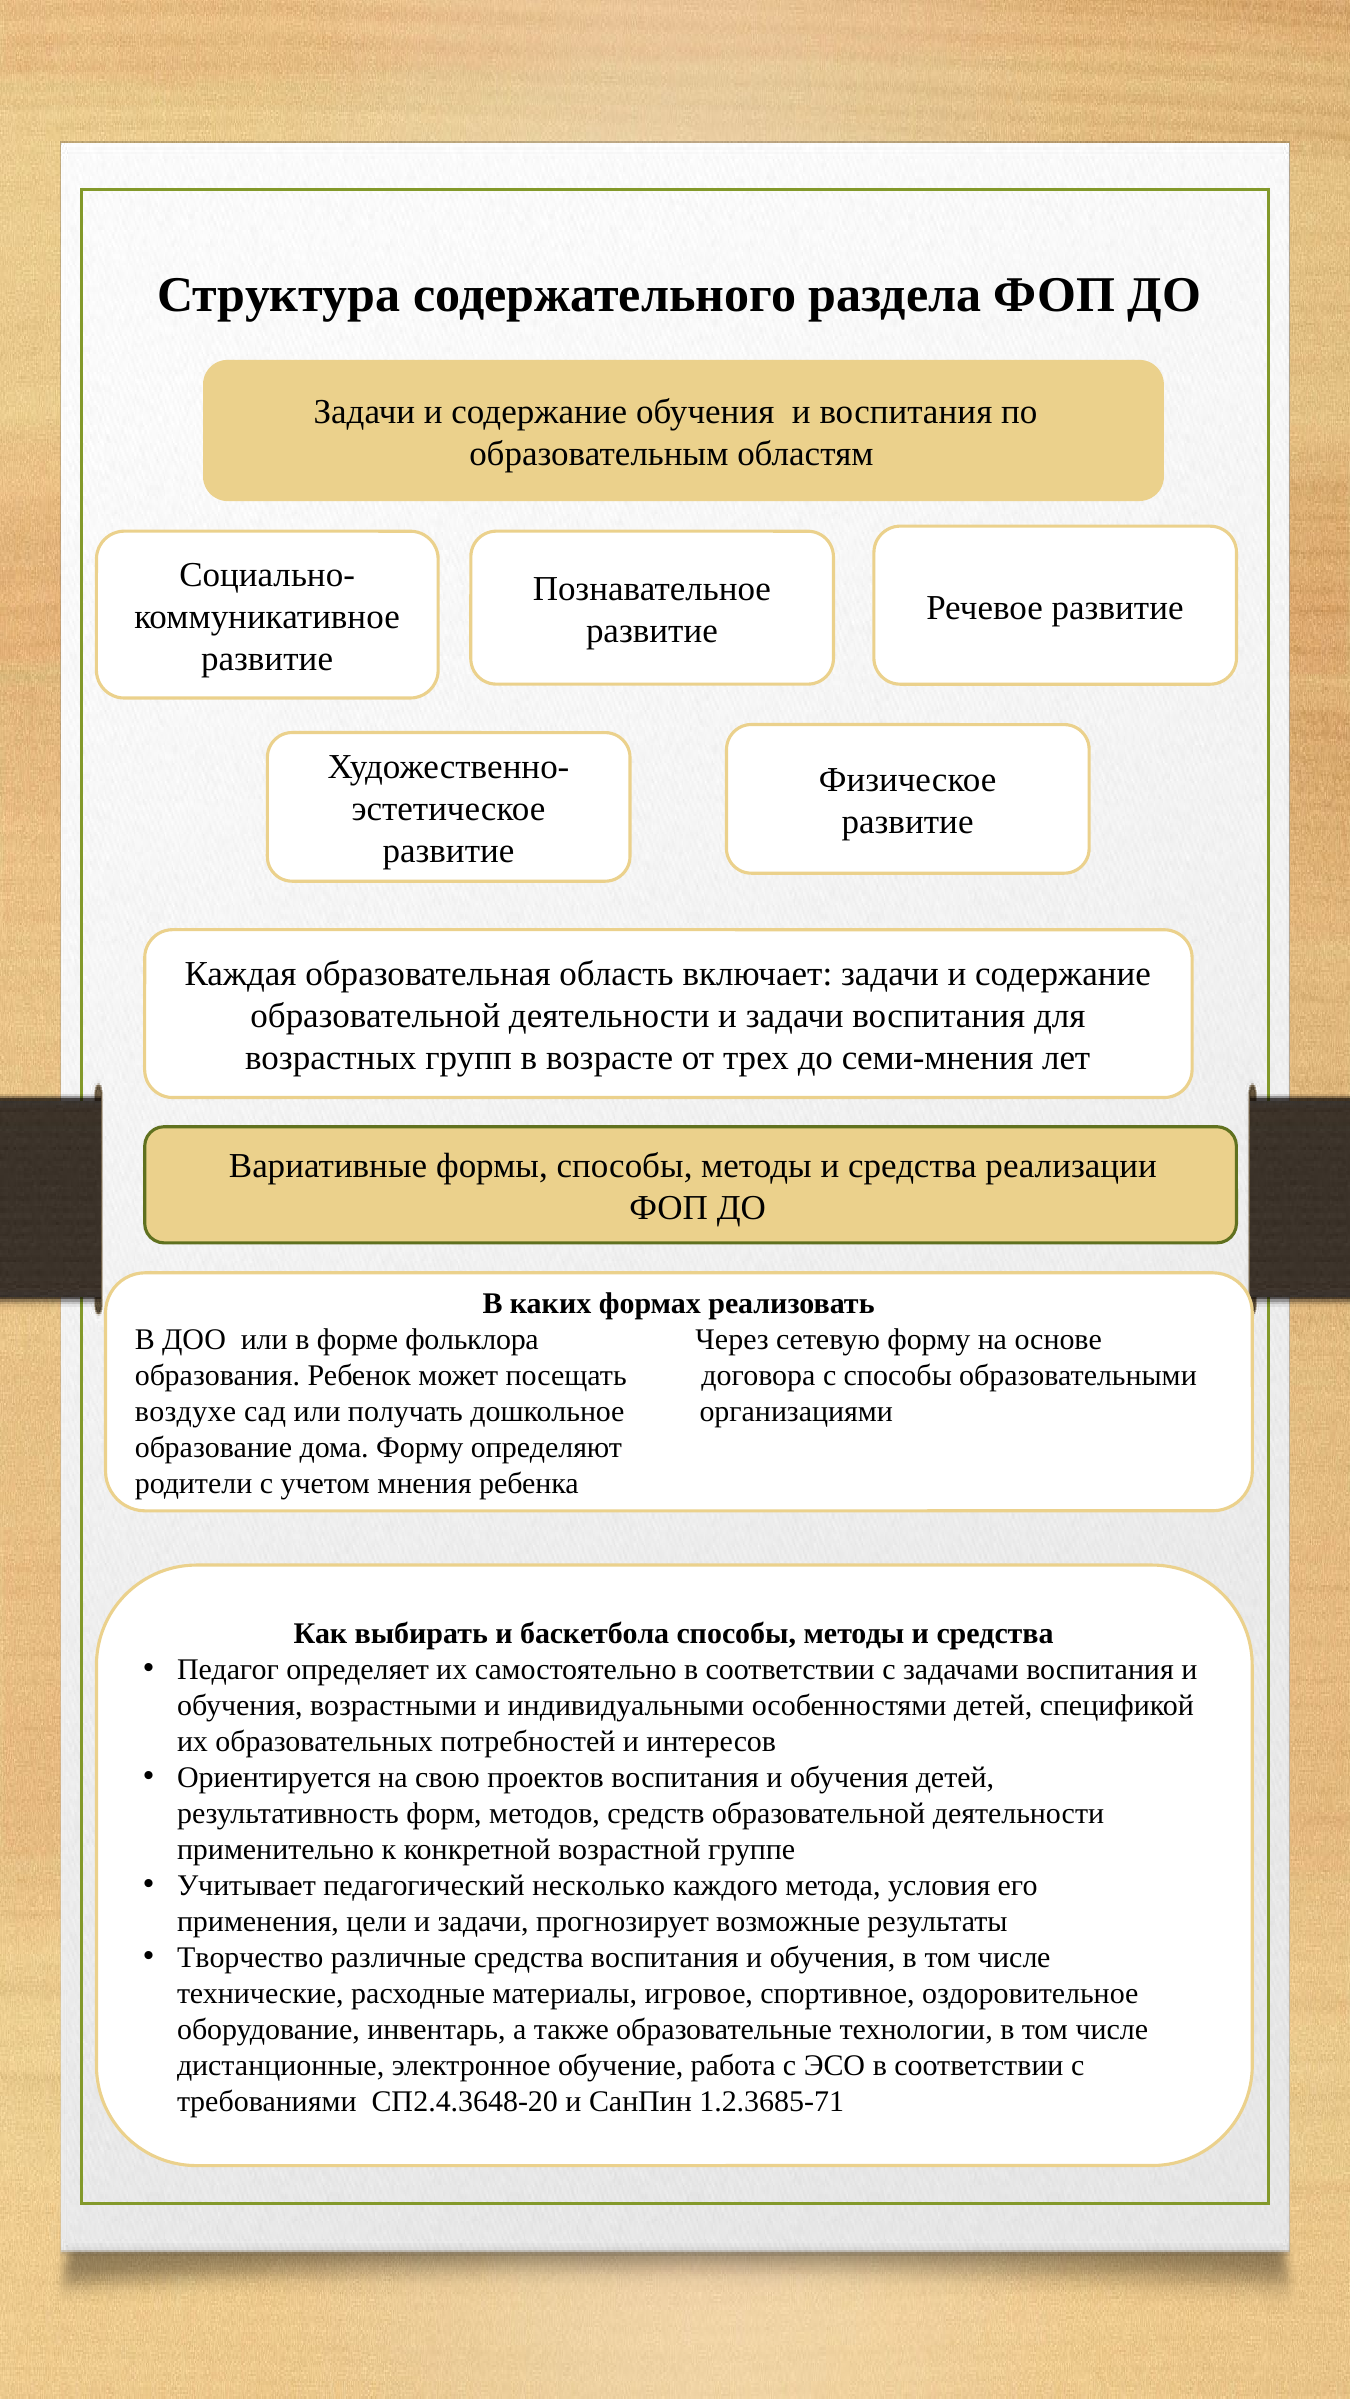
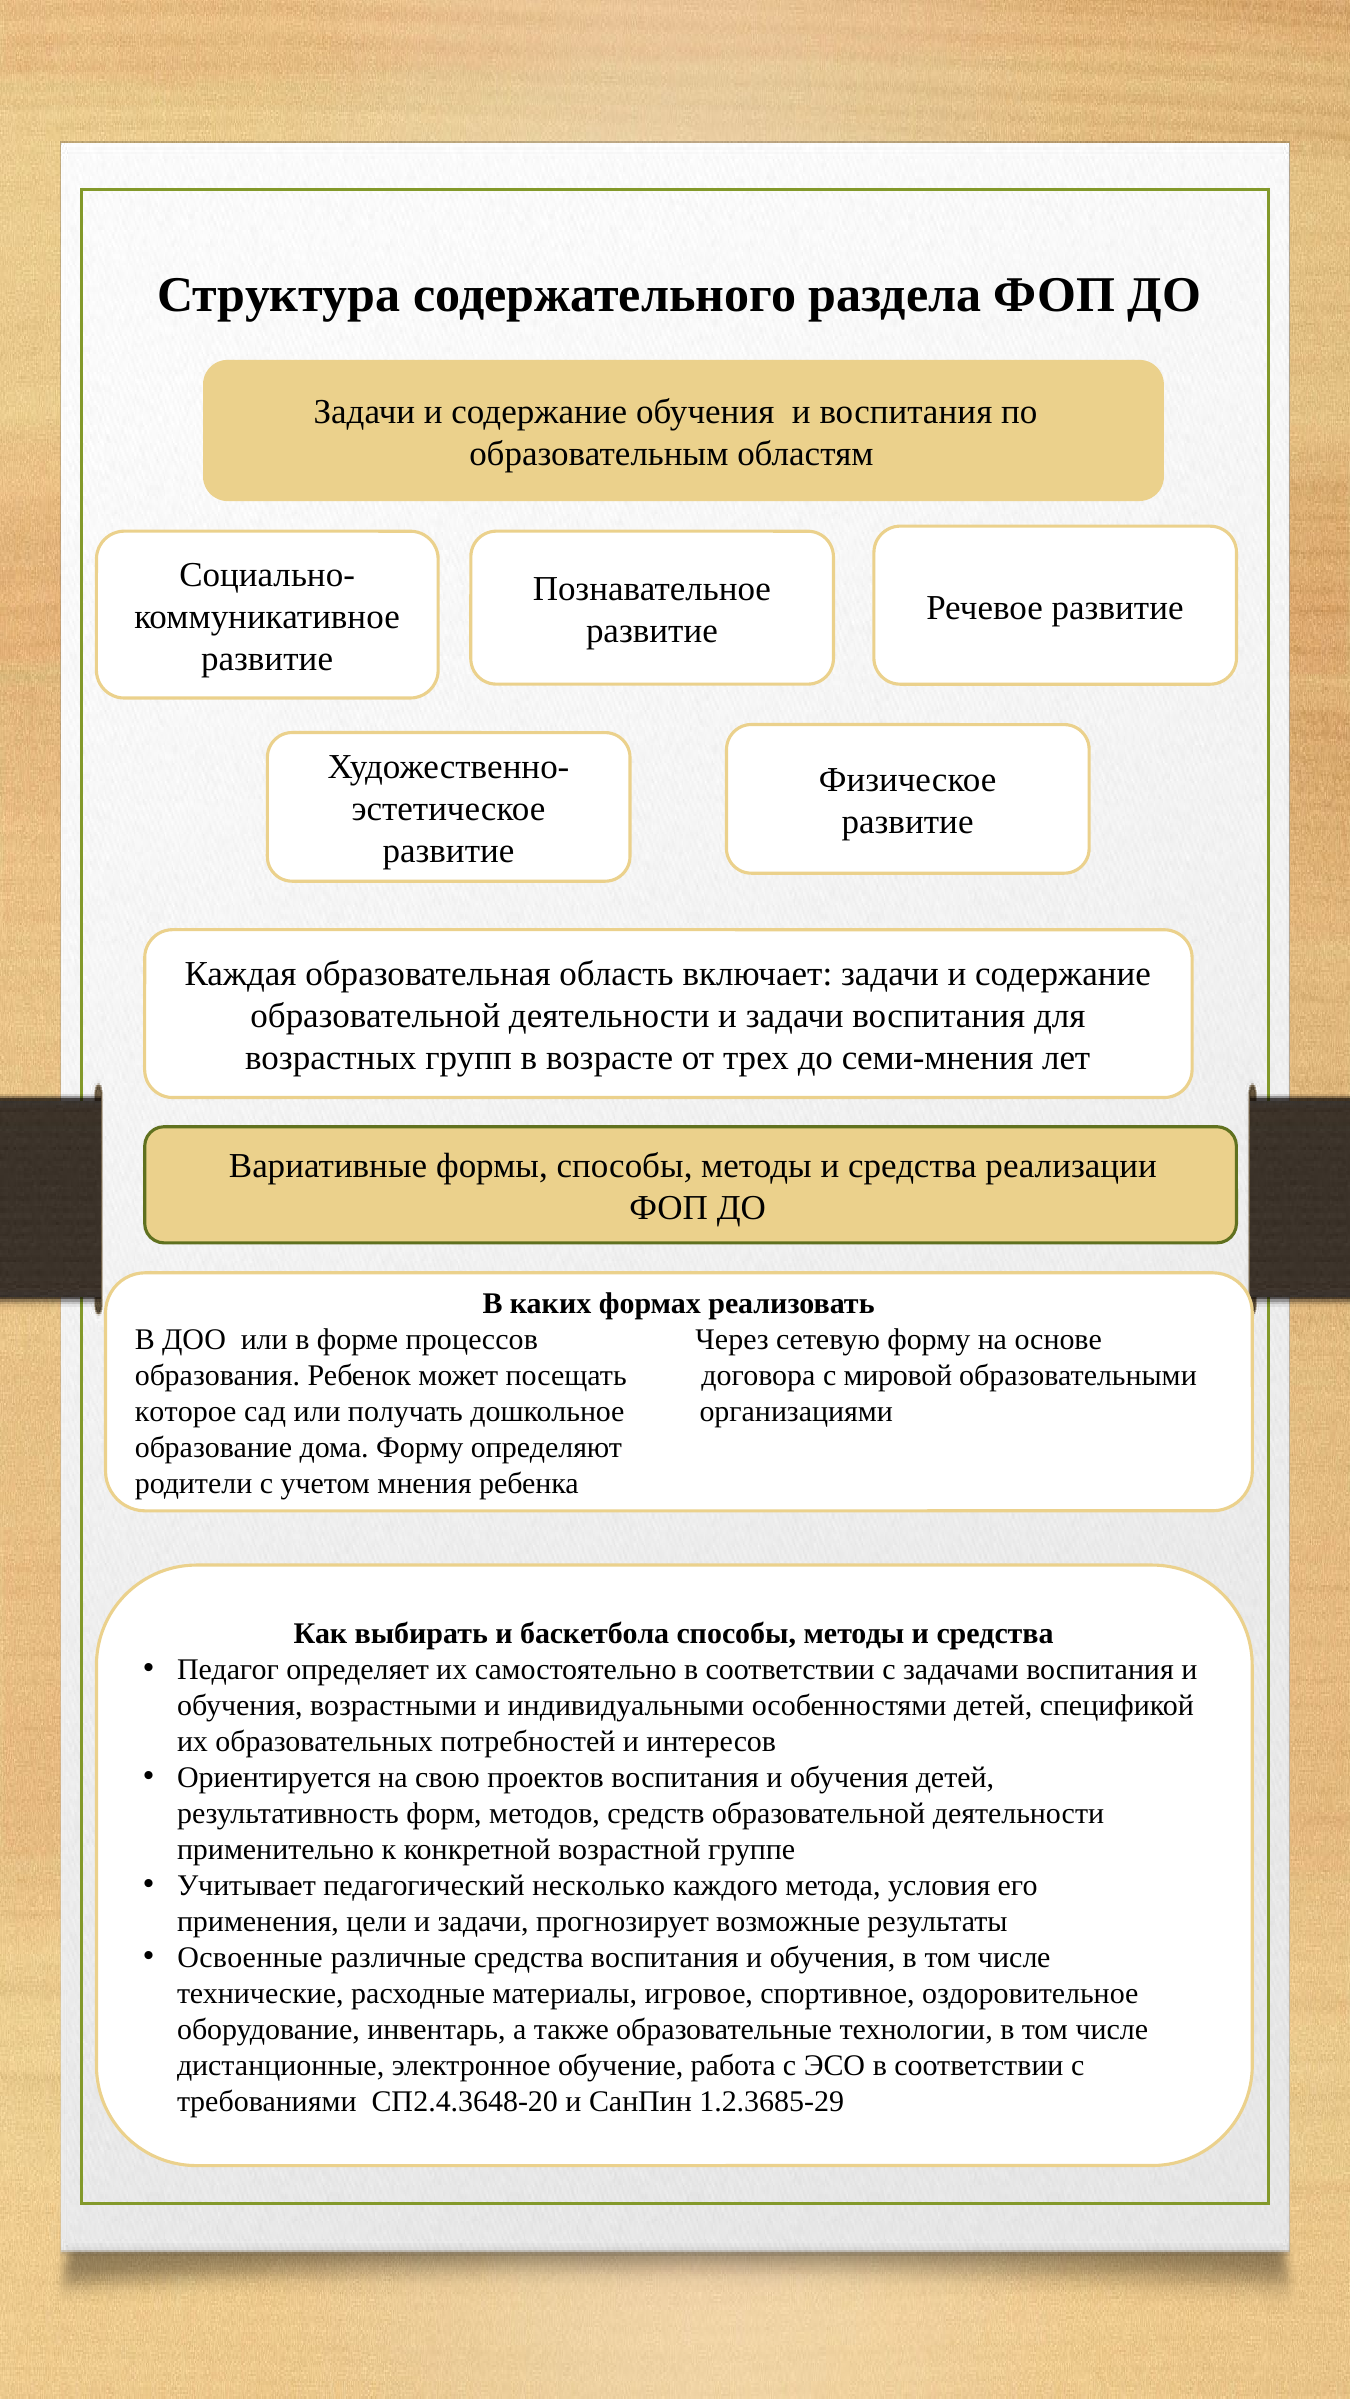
фольклора: фольклора -> процессов
с способы: способы -> мировой
воздухе: воздухе -> которое
Творчество: Творчество -> Освоенные
1.2.3685-71: 1.2.3685-71 -> 1.2.3685-29
